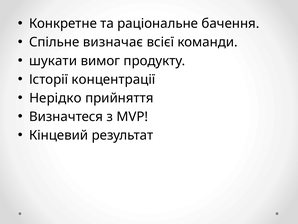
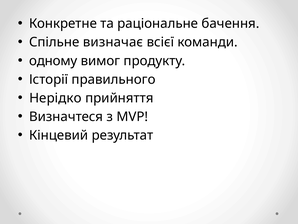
шукати: шукати -> одному
концентрації: концентрації -> правильного
